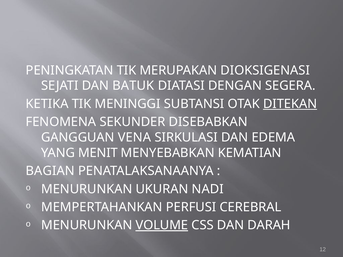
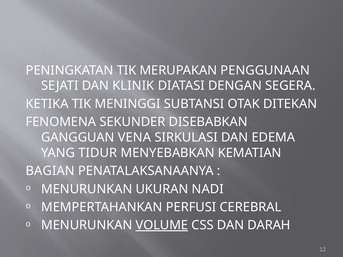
DIOKSIGENASI: DIOKSIGENASI -> PENGGUNAAN
BATUK: BATUK -> KLINIK
DITEKAN underline: present -> none
MENIT: MENIT -> TIDUR
